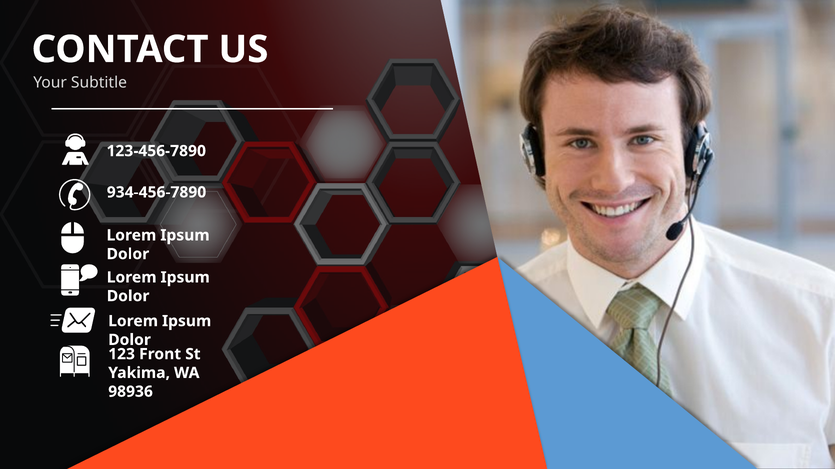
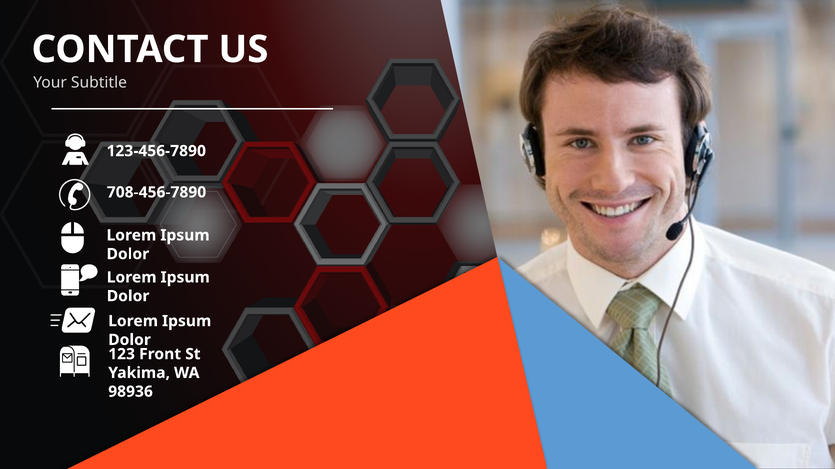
934-456-7890: 934-456-7890 -> 708-456-7890
